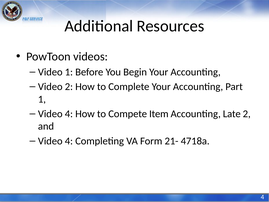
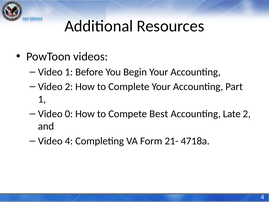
4 at (69, 114): 4 -> 0
Item: Item -> Best
